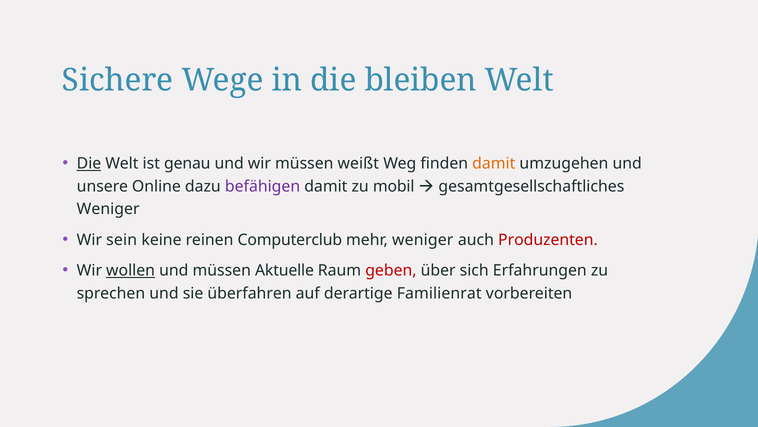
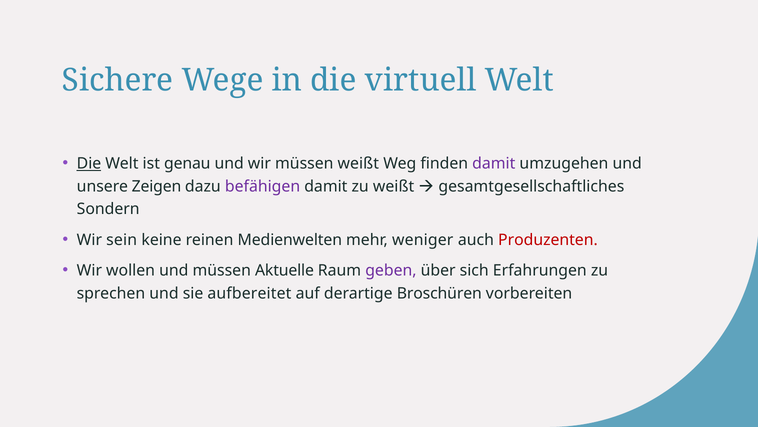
bleiben: bleiben -> virtuell
damit at (494, 163) colour: orange -> purple
Online: Online -> Zeigen
zu mobil: mobil -> weißt
Weniger at (108, 209): Weniger -> Sondern
Computerclub: Computerclub -> Medienwelten
wollen underline: present -> none
geben colour: red -> purple
überfahren: überfahren -> aufbereitet
Familienrat: Familienrat -> Broschüren
